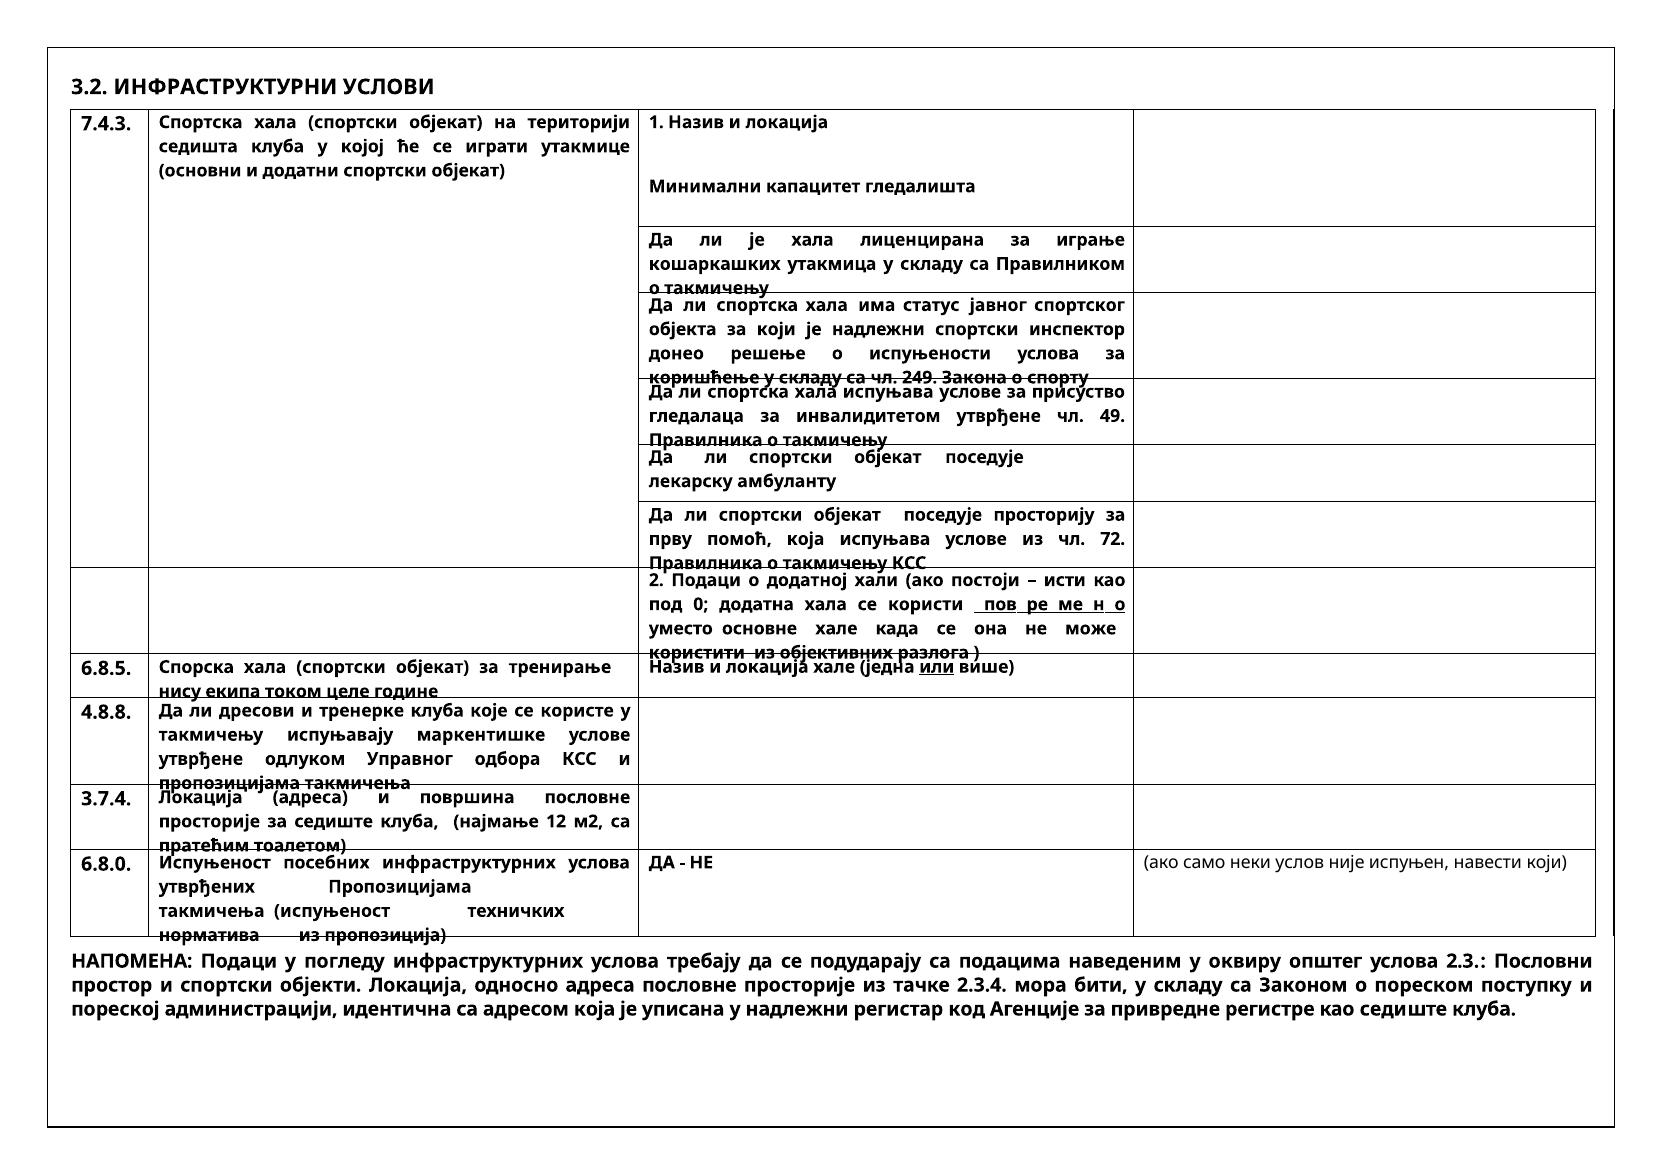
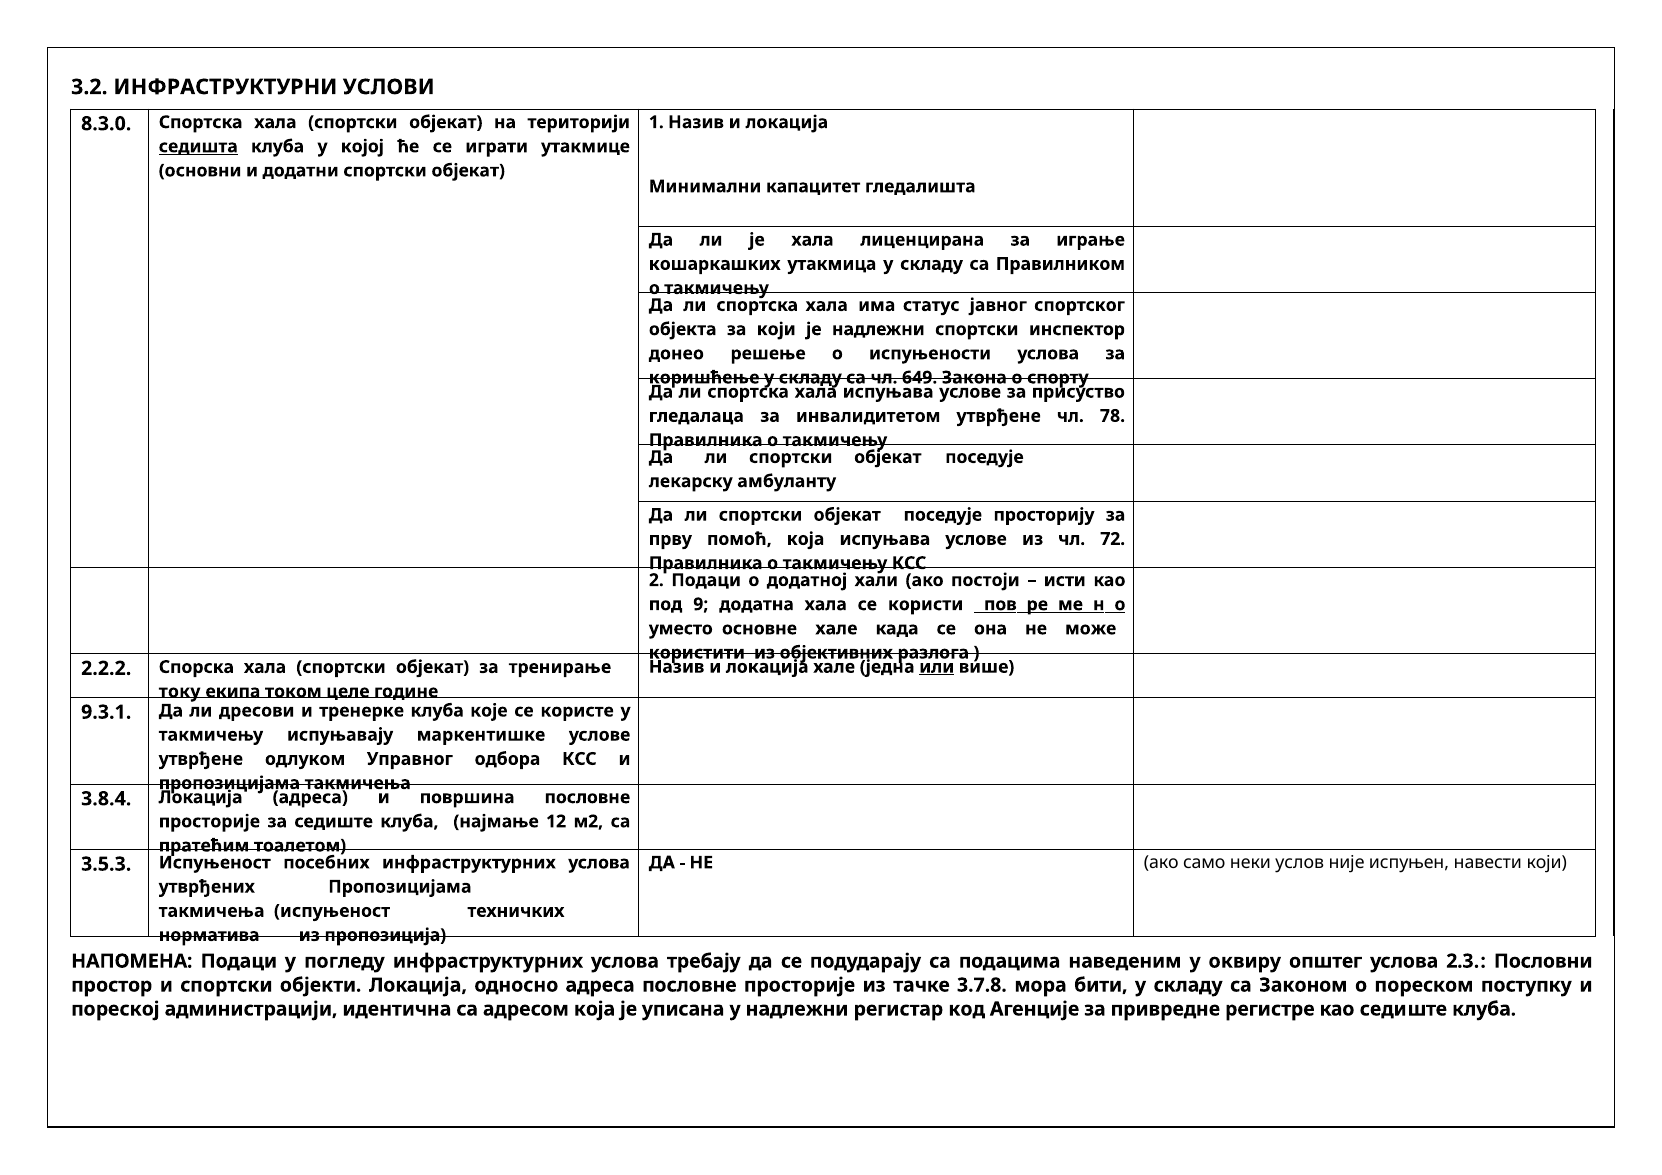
7.4.3: 7.4.3 -> 8.3.0
седишта underline: none -> present
249: 249 -> 649
49: 49 -> 78
0: 0 -> 9
6.8.5: 6.8.5 -> 2.2.2
нису: нису -> току
4.8.8: 4.8.8 -> 9.3.1
3.7.4: 3.7.4 -> 3.8.4
6.8.0: 6.8.0 -> 3.5.3
2.3.4: 2.3.4 -> 3.7.8
